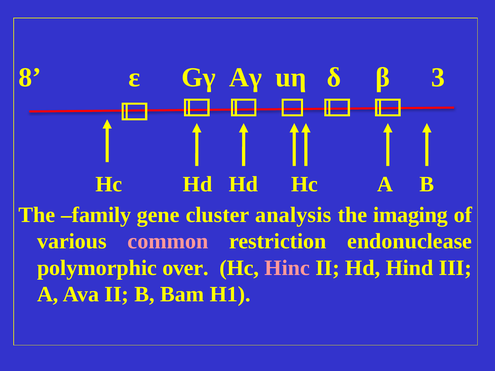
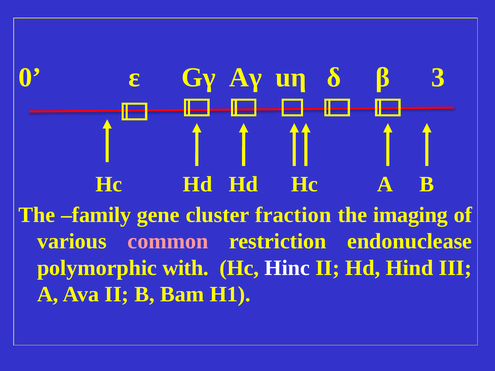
8: 8 -> 0
analysis: analysis -> fraction
over: over -> with
Hinc colour: pink -> white
